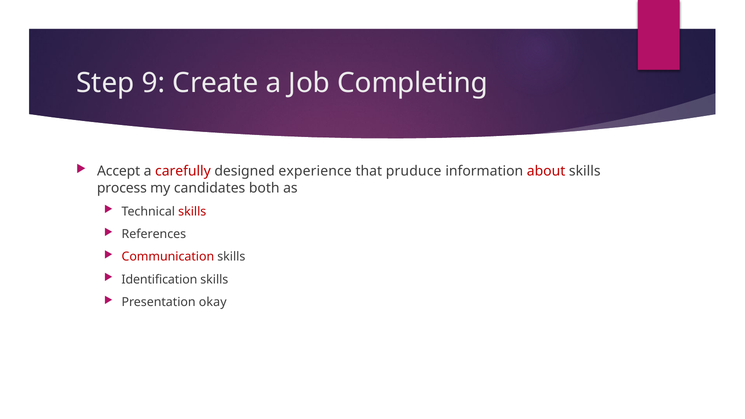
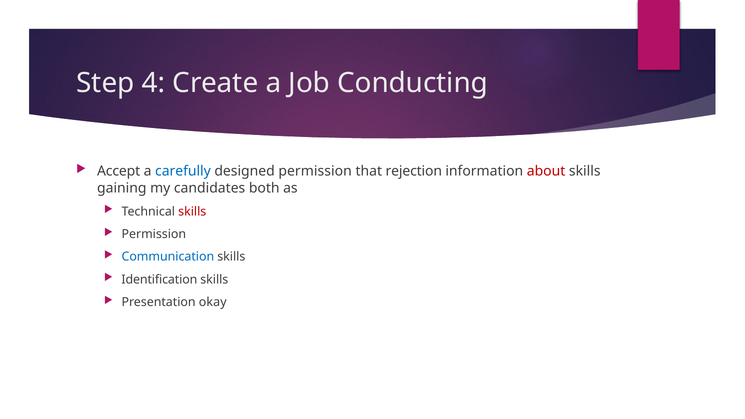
9: 9 -> 4
Completing: Completing -> Conducting
carefully colour: red -> blue
designed experience: experience -> permission
pruduce: pruduce -> rejection
process: process -> gaining
References at (154, 234): References -> Permission
Communication colour: red -> blue
